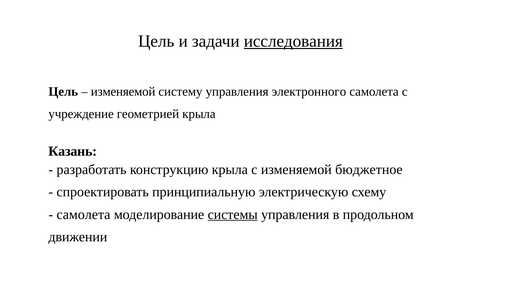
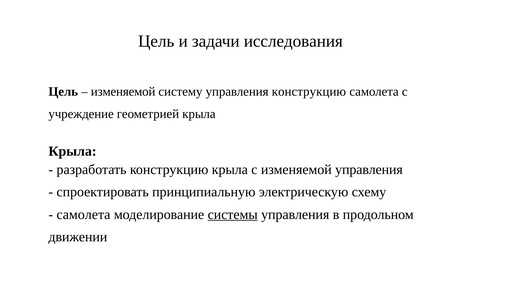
исследования underline: present -> none
управления электронного: электронного -> конструкцию
Казань at (73, 151): Казань -> Крыла
изменяемой бюджетное: бюджетное -> управления
